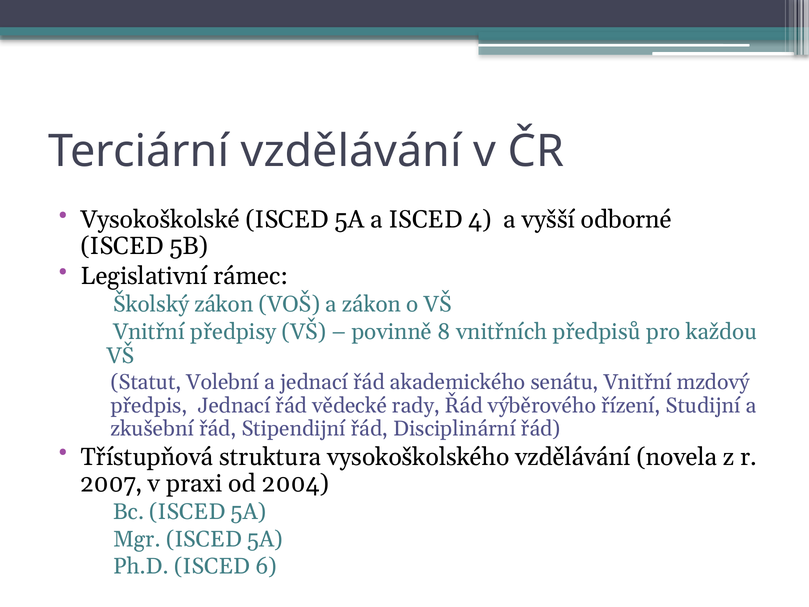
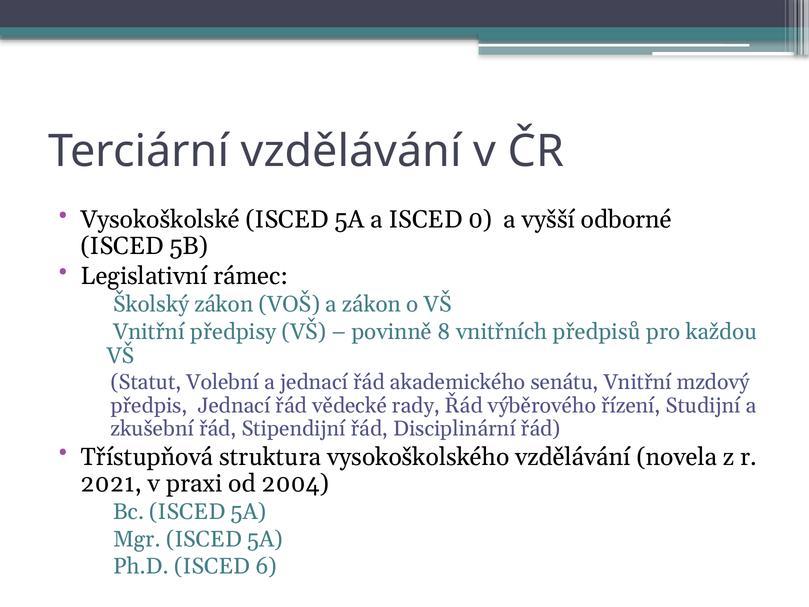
4: 4 -> 0
2007: 2007 -> 2021
